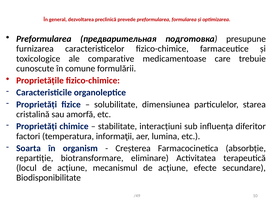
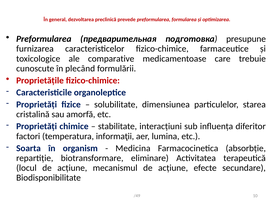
comune: comune -> plecând
Creșterea: Creșterea -> Medicina
